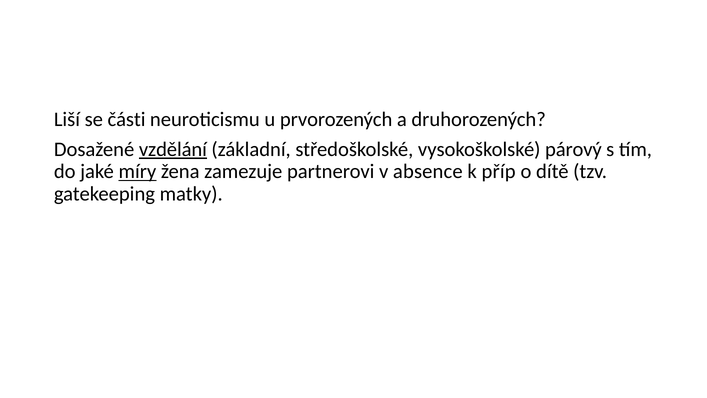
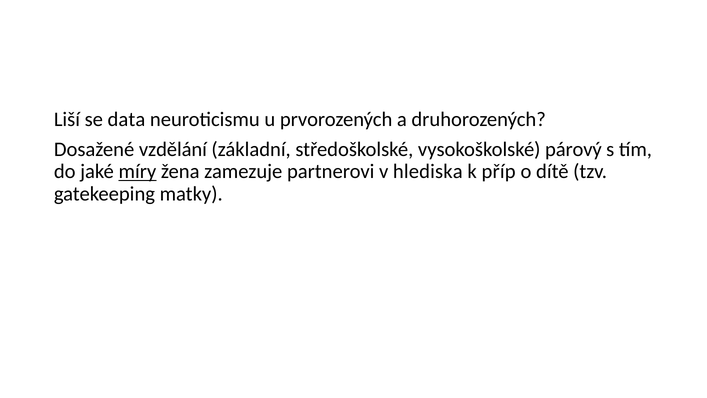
části: části -> data
vzdělání underline: present -> none
absence: absence -> hlediska
